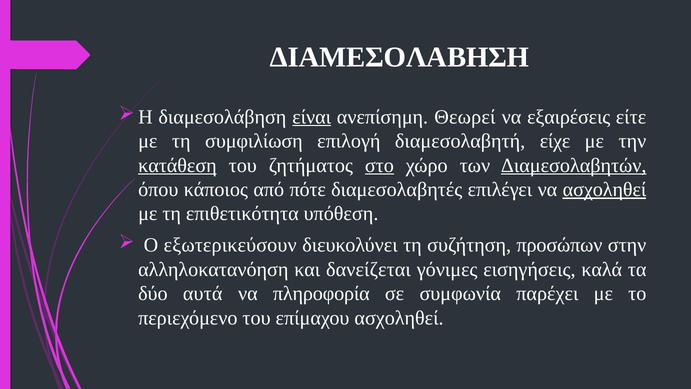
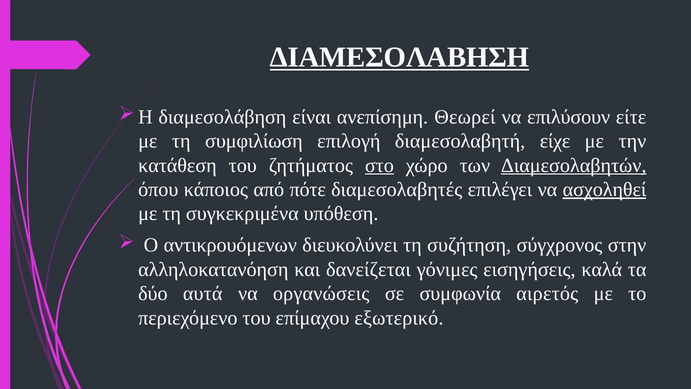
ΔΙΑΜΕΣΟΛΑΒΗΣΗ underline: none -> present
είναι underline: present -> none
εξαιρέσεις: εξαιρέσεις -> επιλύσουν
κατάθεση underline: present -> none
επιθετικότητα: επιθετικότητα -> συγκεκριμένα
εξωτερικεύσουν: εξωτερικεύσουν -> αντικρουόμενων
προσώπων: προσώπων -> σύγχρονος
πληροφορία: πληροφορία -> οργανώσεις
παρέχει: παρέχει -> αιρετός
επίμαχου ασχοληθεί: ασχοληθεί -> εξωτερικό
